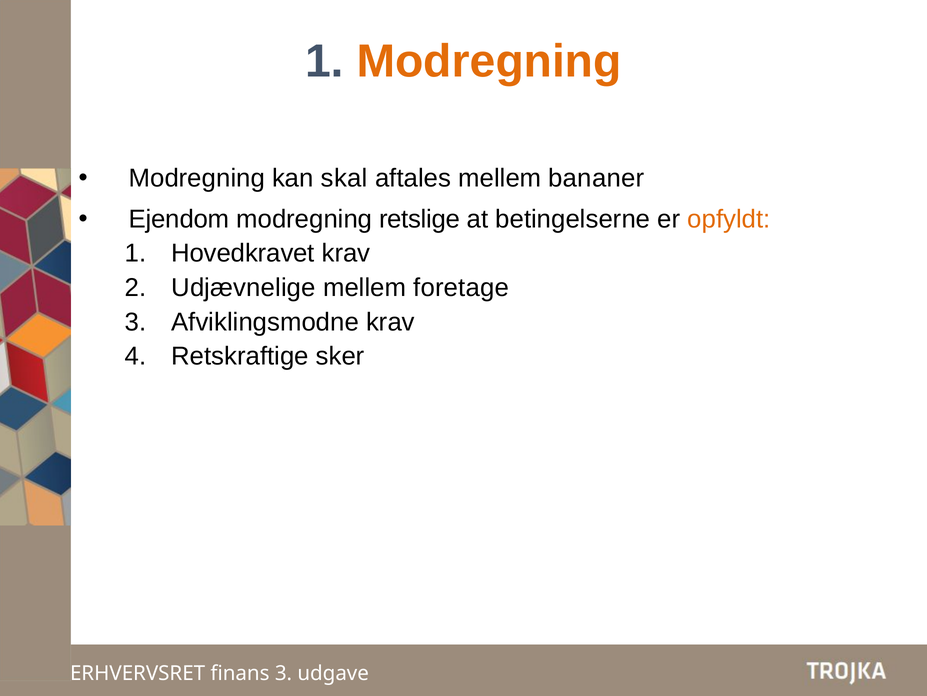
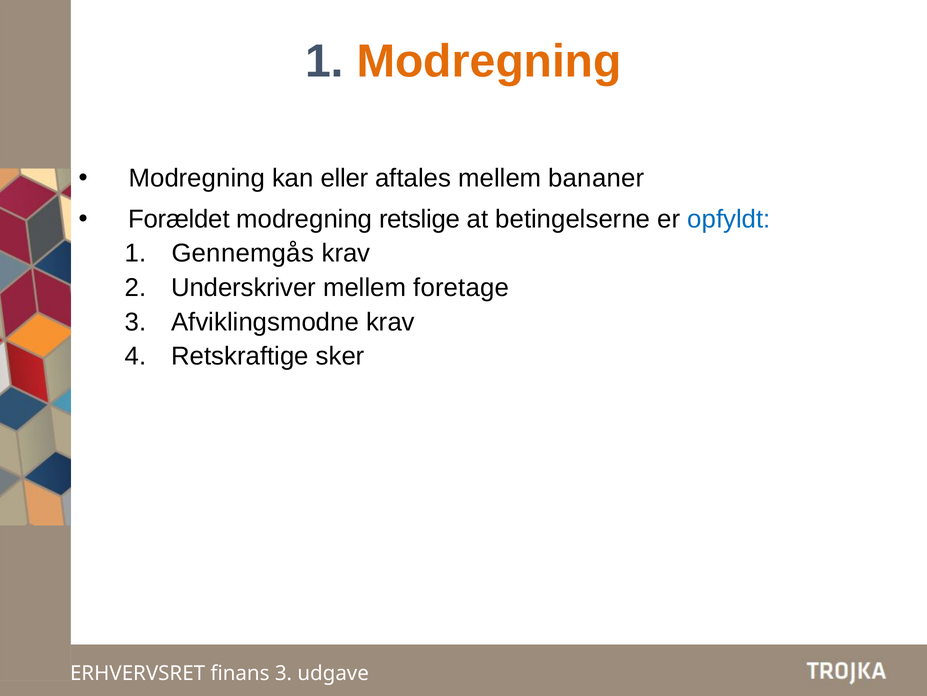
skal: skal -> eller
Ejendom: Ejendom -> Forældet
opfyldt colour: orange -> blue
Hovedkravet: Hovedkravet -> Gennemgås
Udjævnelige: Udjævnelige -> Underskriver
